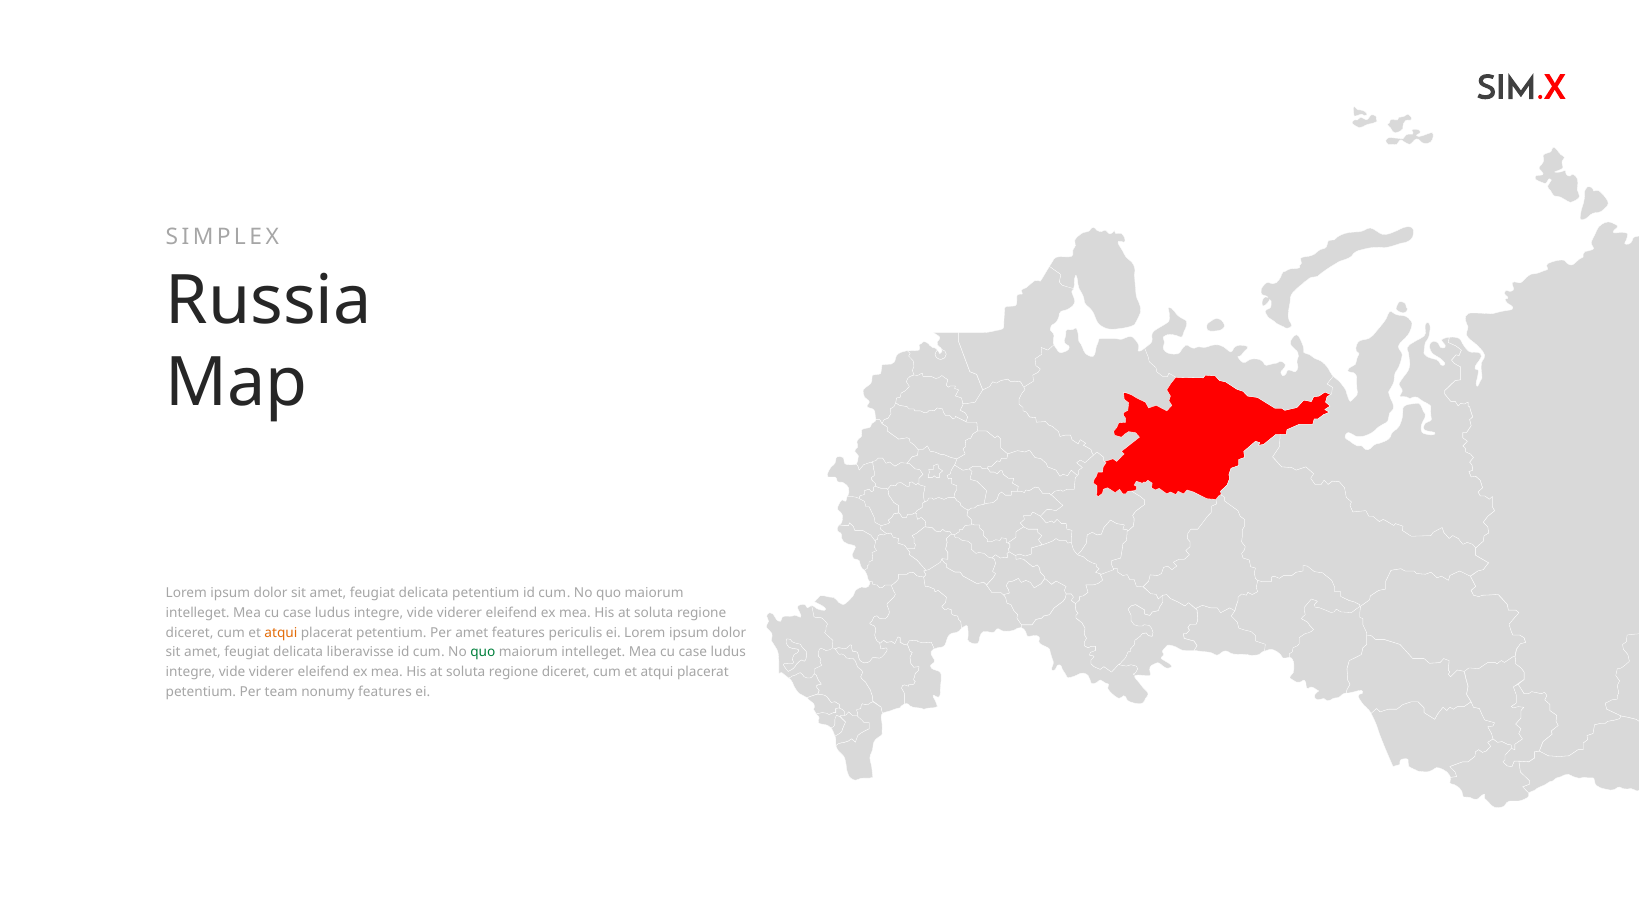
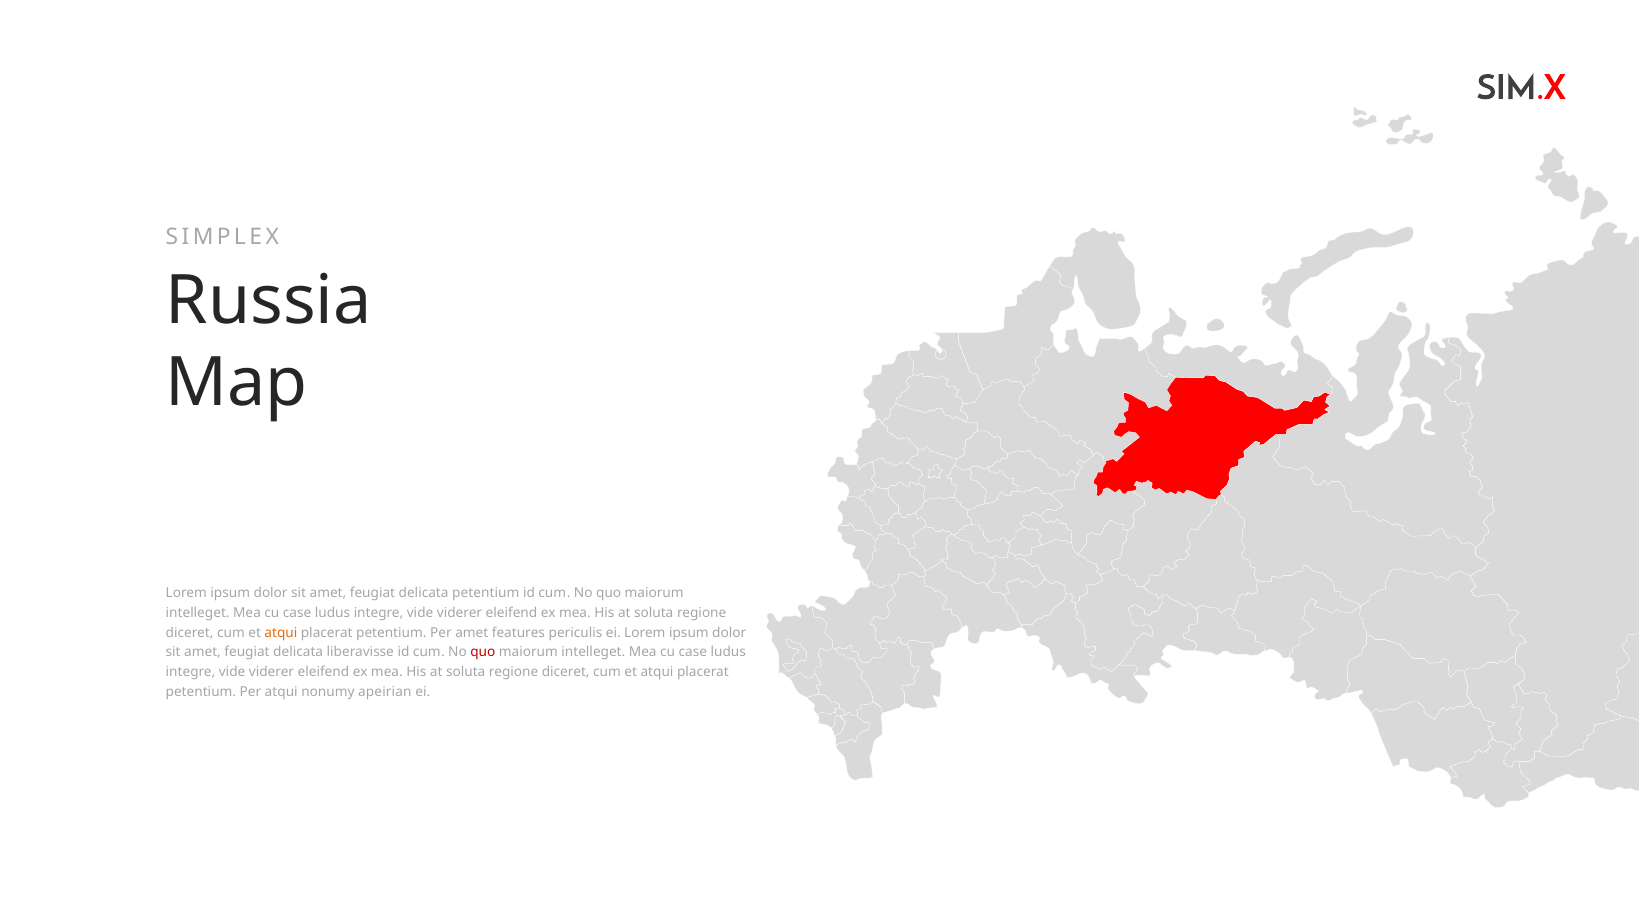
quo at (483, 652) colour: green -> red
Per team: team -> atqui
nonumy features: features -> apeirian
